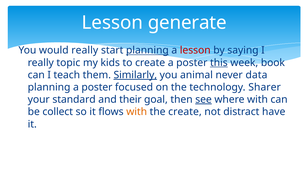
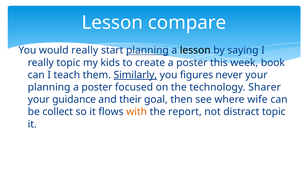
generate: generate -> compare
lesson at (195, 50) colour: red -> black
this underline: present -> none
animal: animal -> figures
never data: data -> your
standard: standard -> guidance
see underline: present -> none
where with: with -> wife
the create: create -> report
distract have: have -> topic
